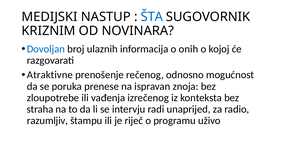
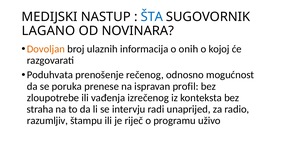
KRIZNIM: KRIZNIM -> LAGANO
Dovoljan colour: blue -> orange
Atraktivne: Atraktivne -> Poduhvata
znoja: znoja -> profil
